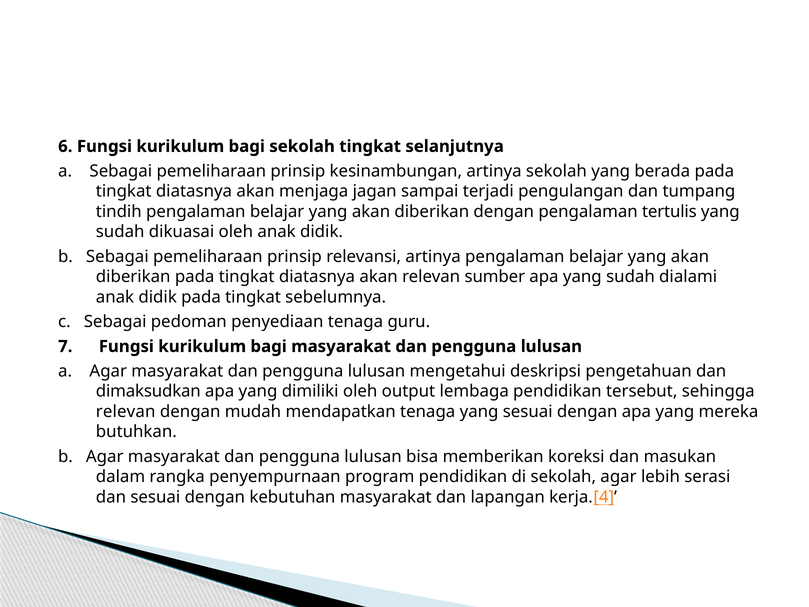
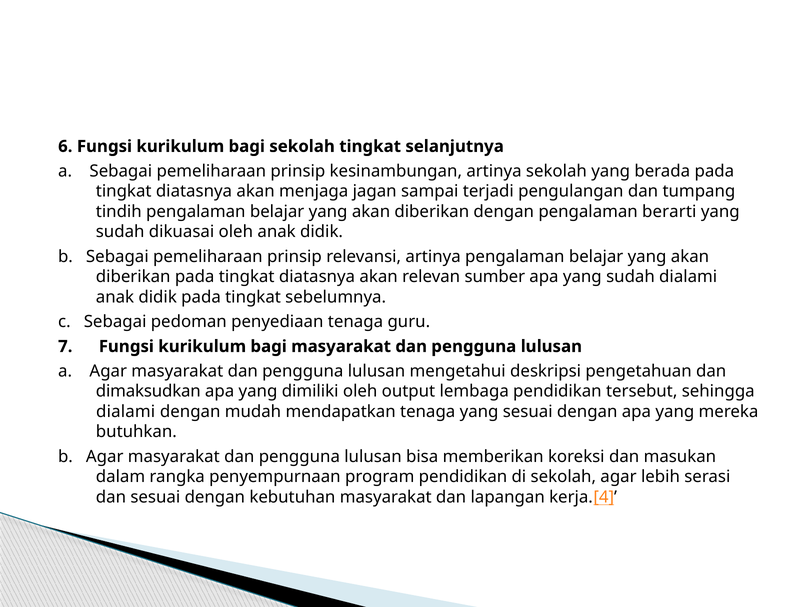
tertulis: tertulis -> berarti
relevan at (126, 411): relevan -> dialami
